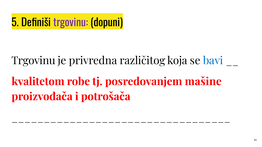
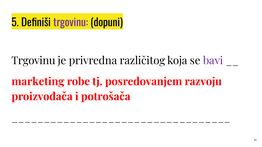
bavi colour: blue -> purple
kvalitetom: kvalitetom -> marketing
mašine: mašine -> razvoju
